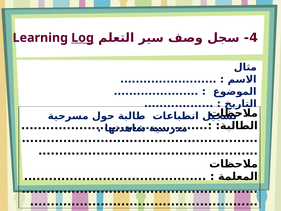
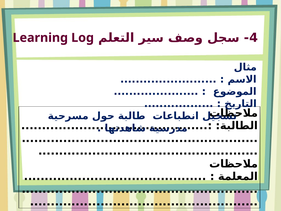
Log underline: present -> none
